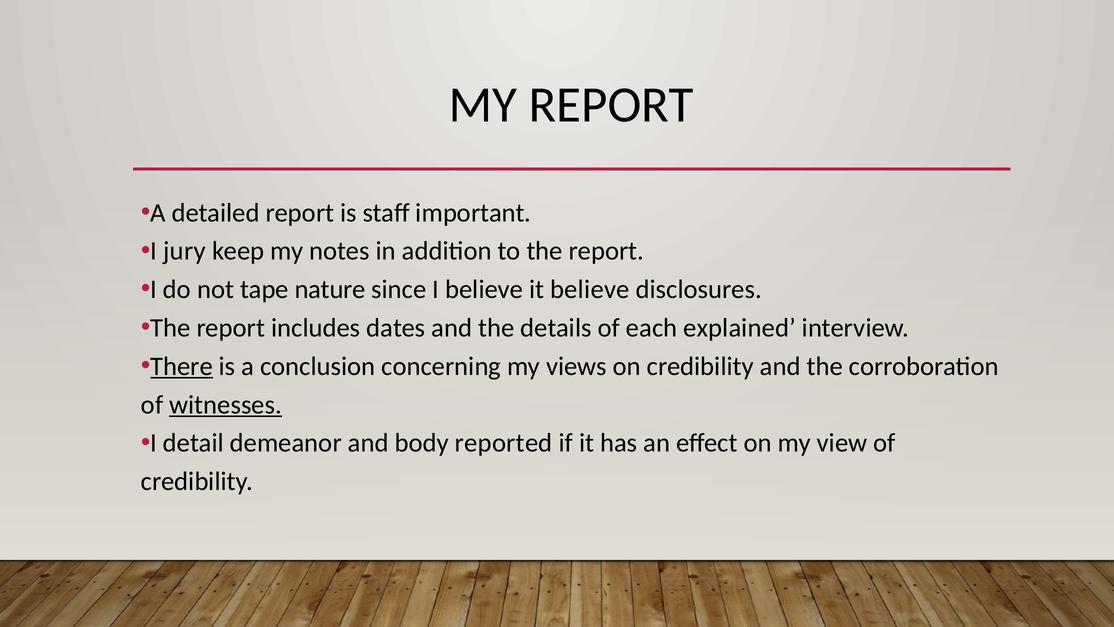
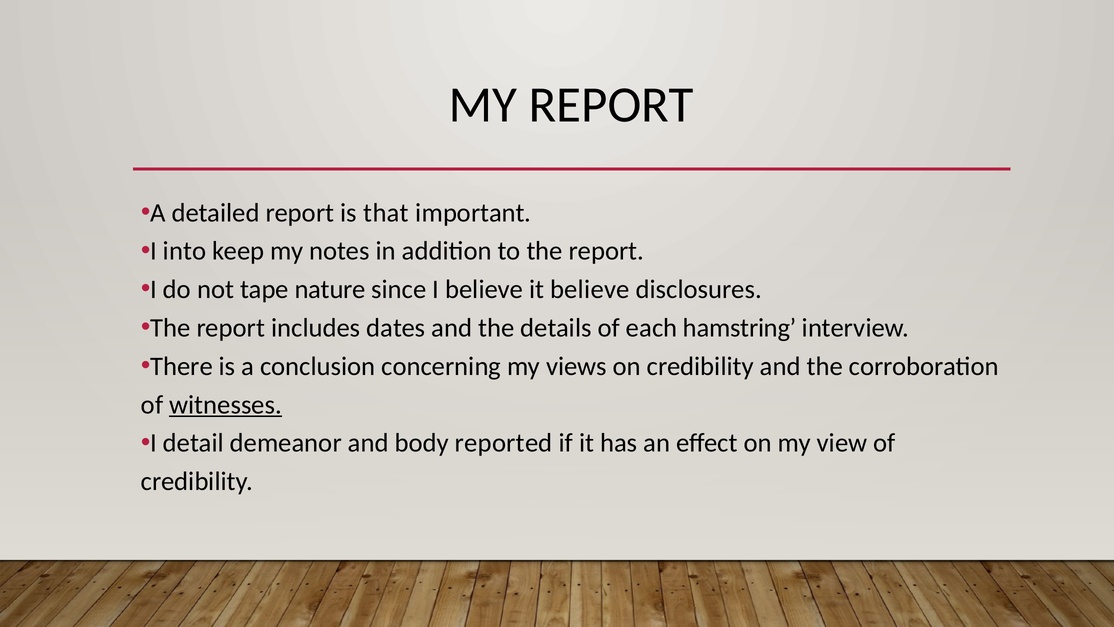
staff: staff -> that
jury: jury -> into
explained: explained -> hamstring
There underline: present -> none
